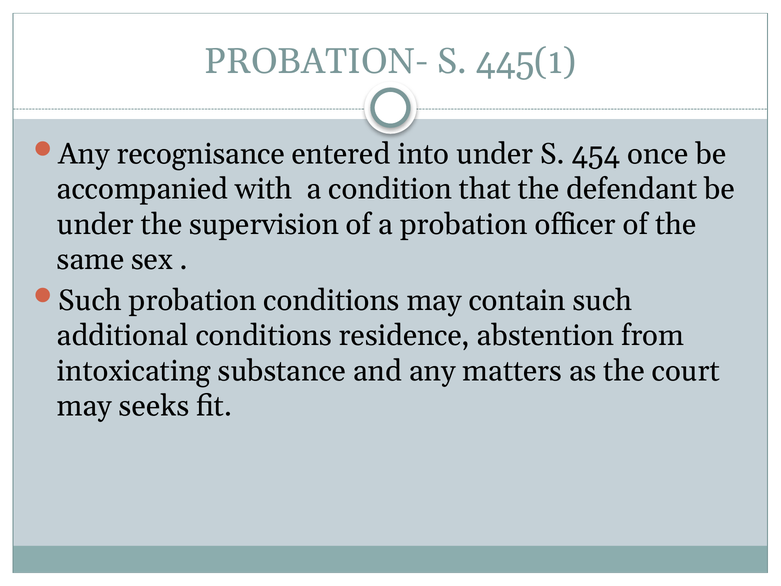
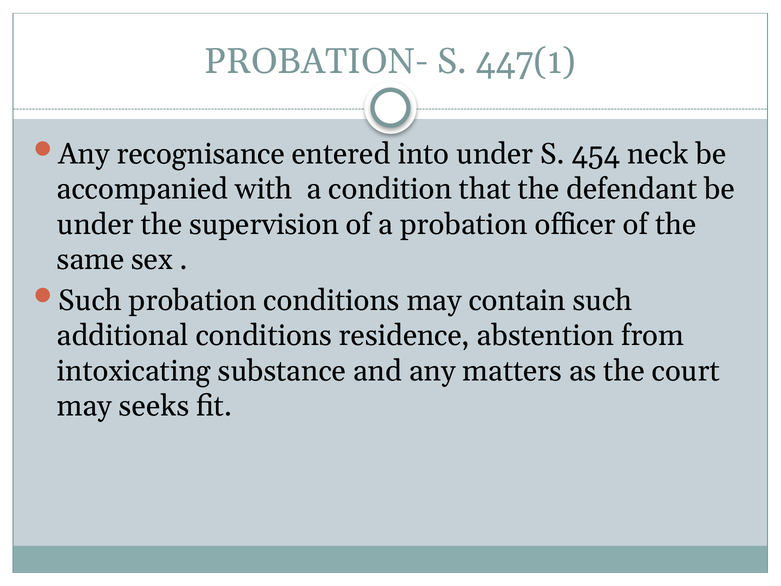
445(1: 445(1 -> 447(1
once: once -> neck
